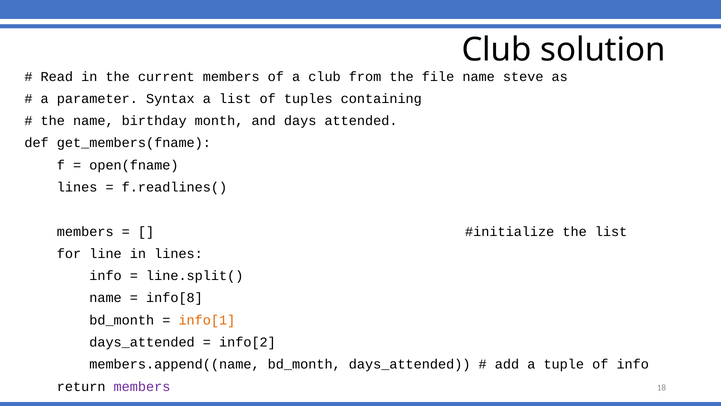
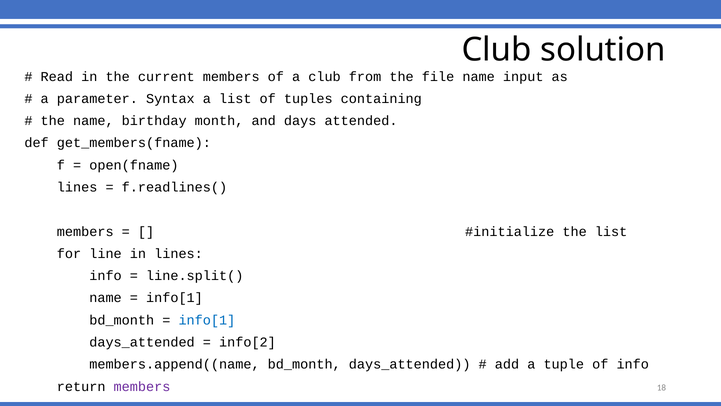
steve: steve -> input
info[8 at (174, 298): info[8 -> info[1
info[1 at (207, 320) colour: orange -> blue
